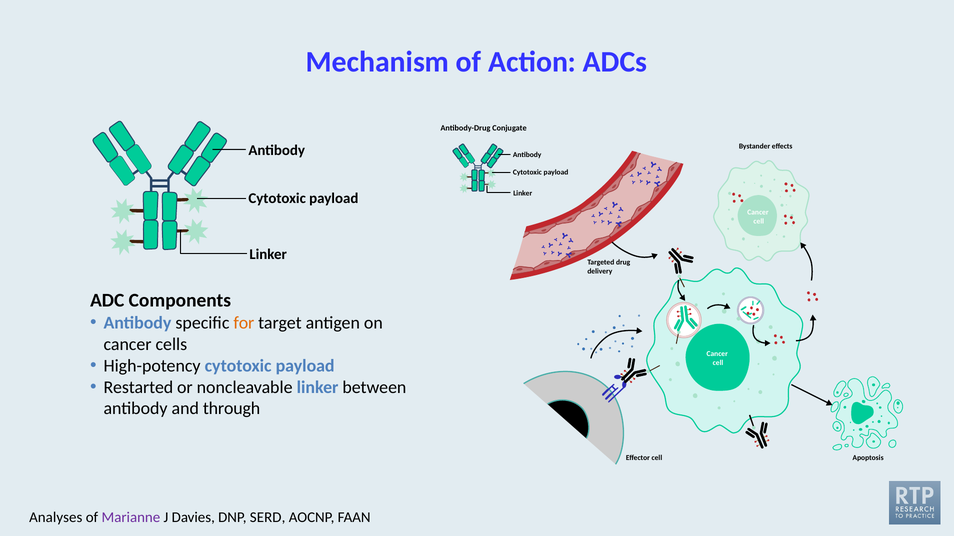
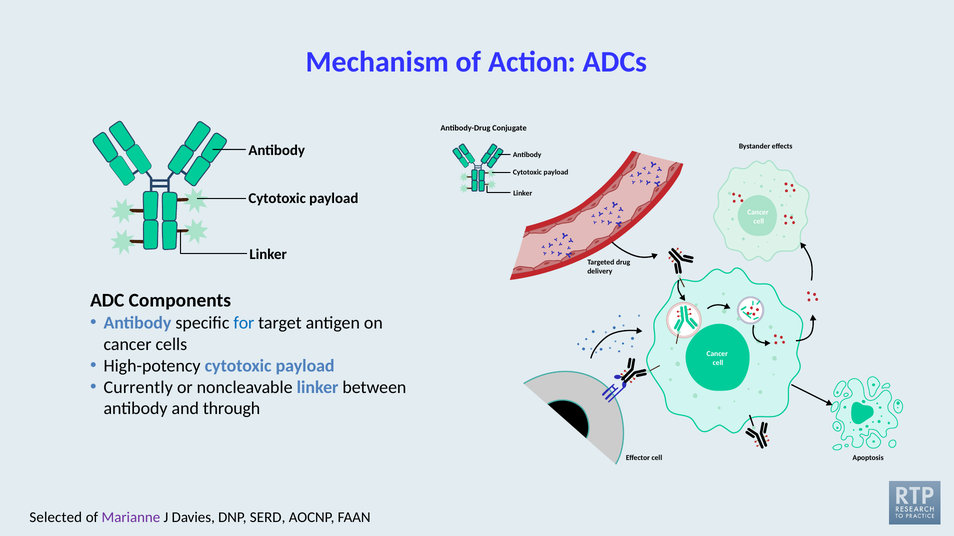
for colour: orange -> blue
Restarted: Restarted -> Currently
Analyses: Analyses -> Selected
